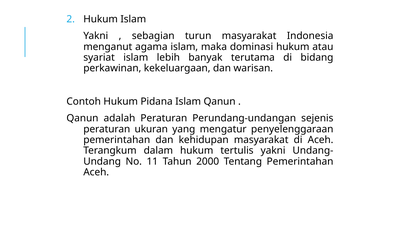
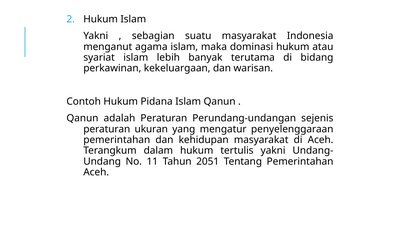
turun: turun -> suatu
2000: 2000 -> 2051
